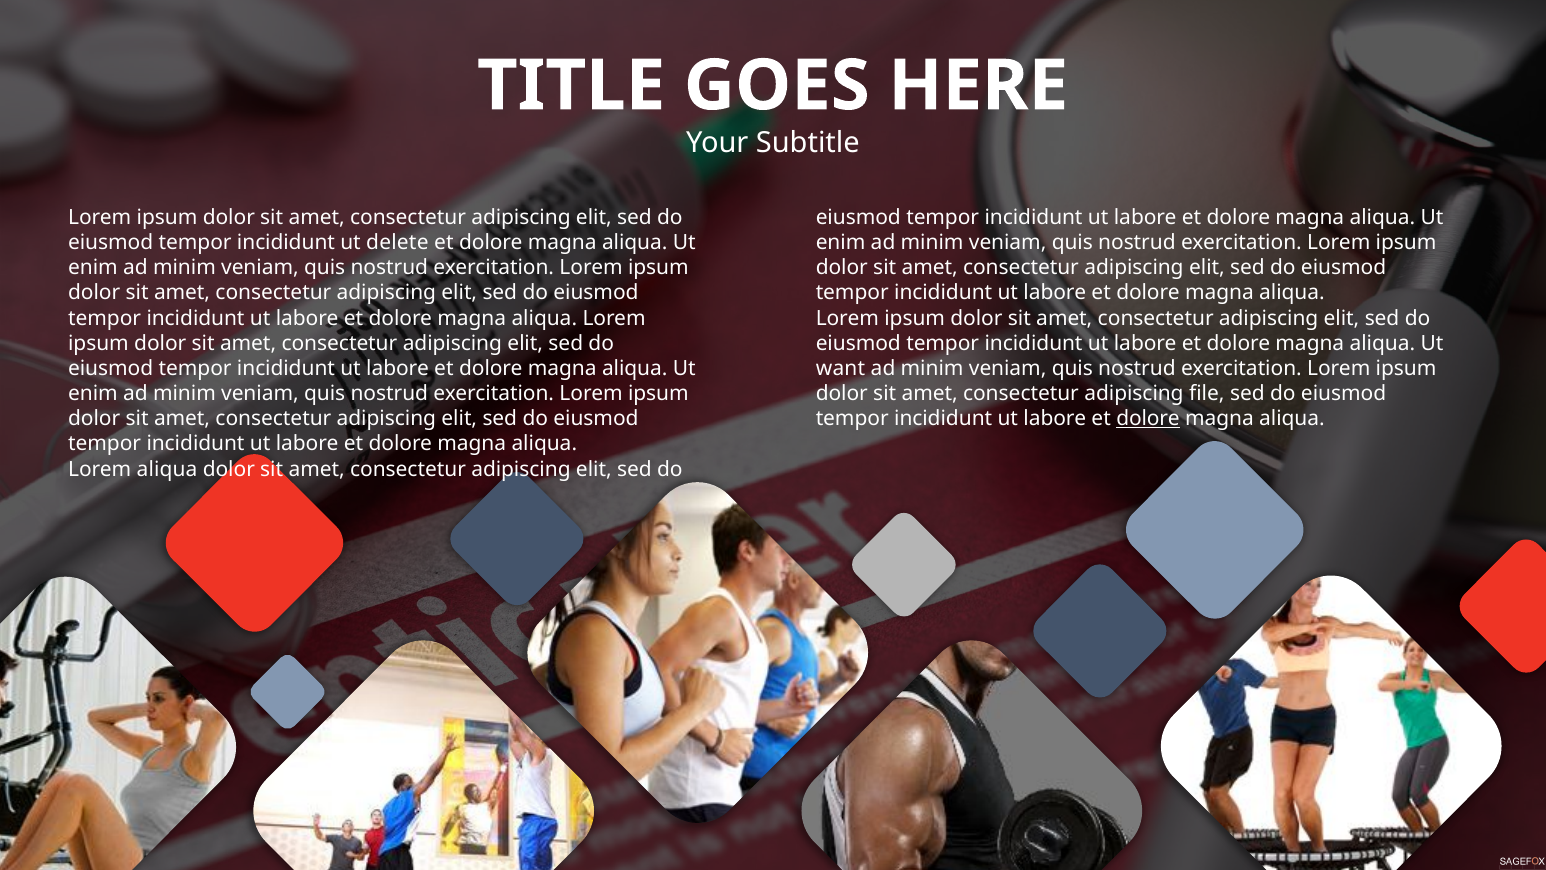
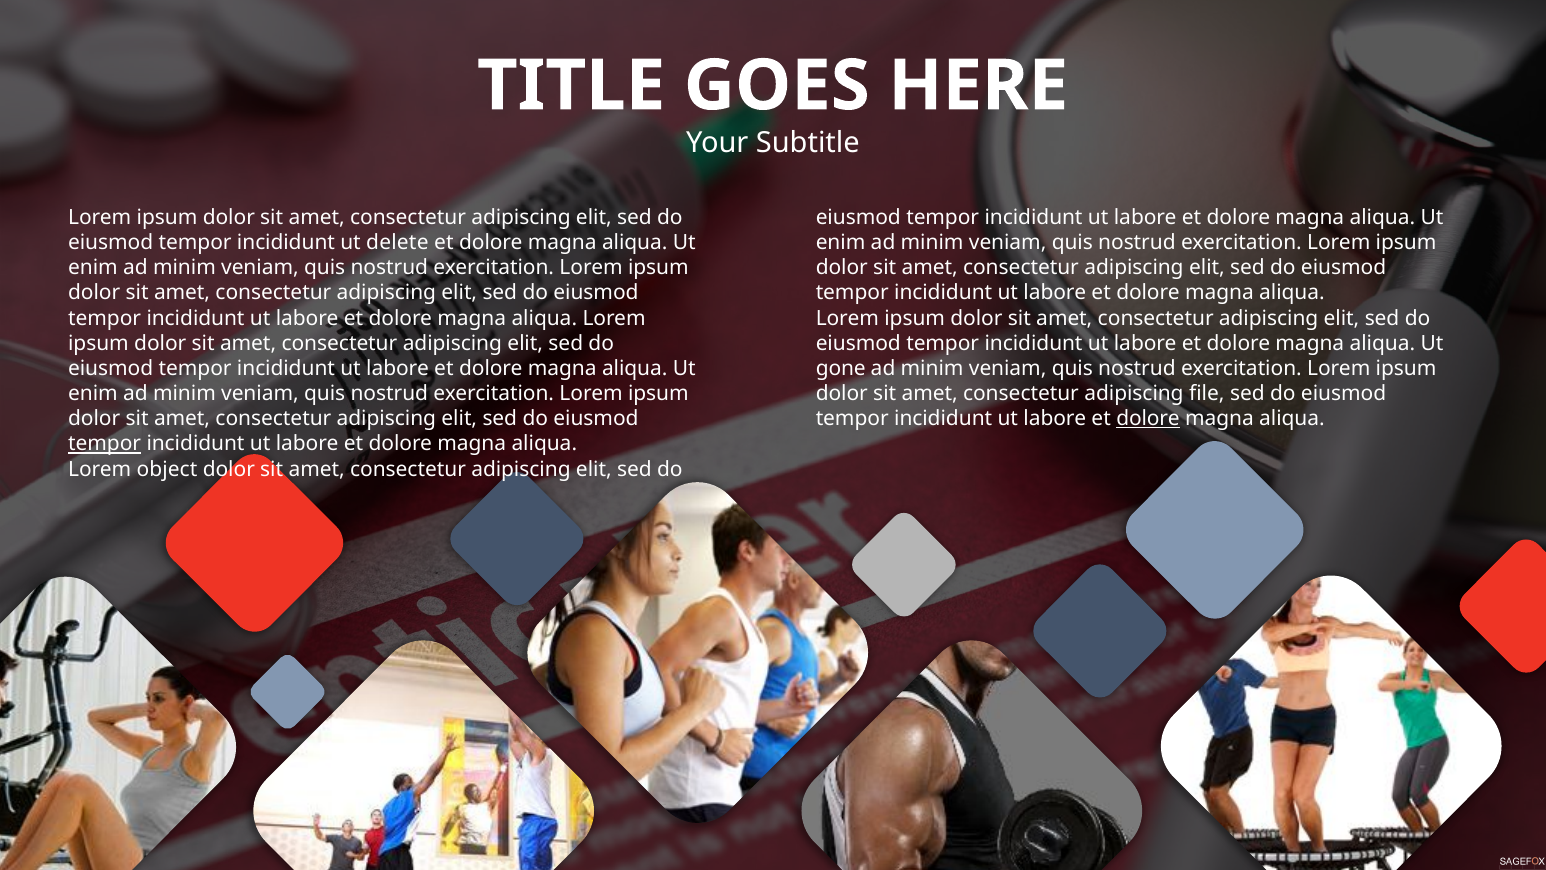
want: want -> gone
tempor at (105, 444) underline: none -> present
Lorem aliqua: aliqua -> object
